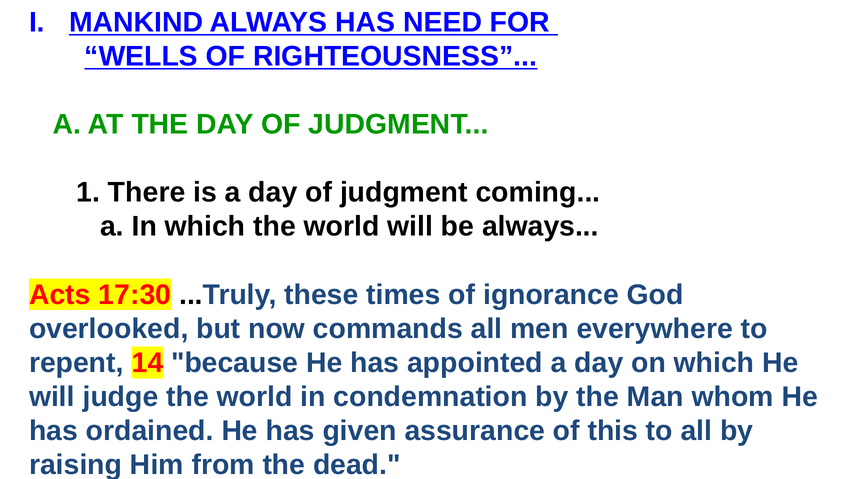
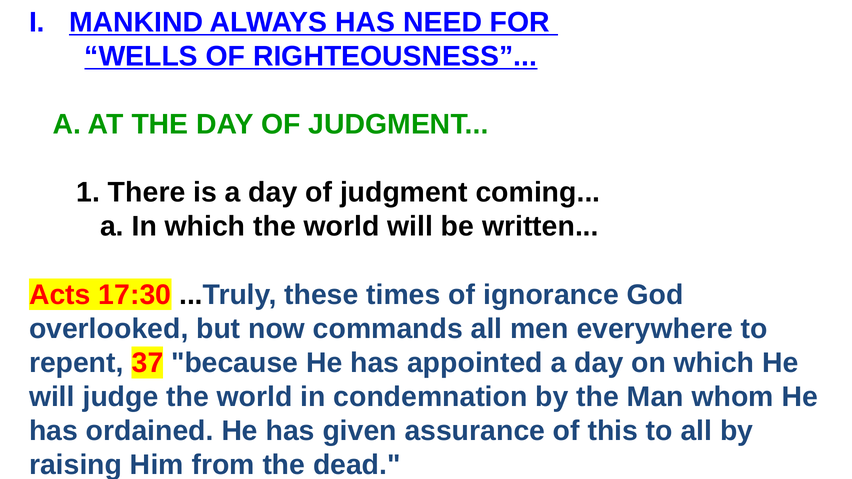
be always: always -> written
repent 14: 14 -> 37
